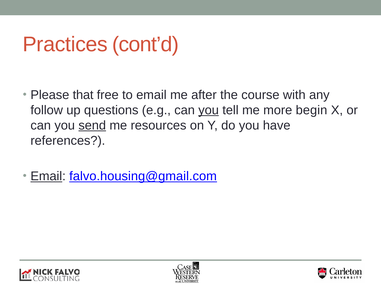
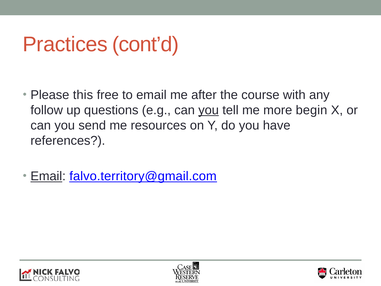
that: that -> this
send underline: present -> none
falvo.housing@gmail.com: falvo.housing@gmail.com -> falvo.territory@gmail.com
